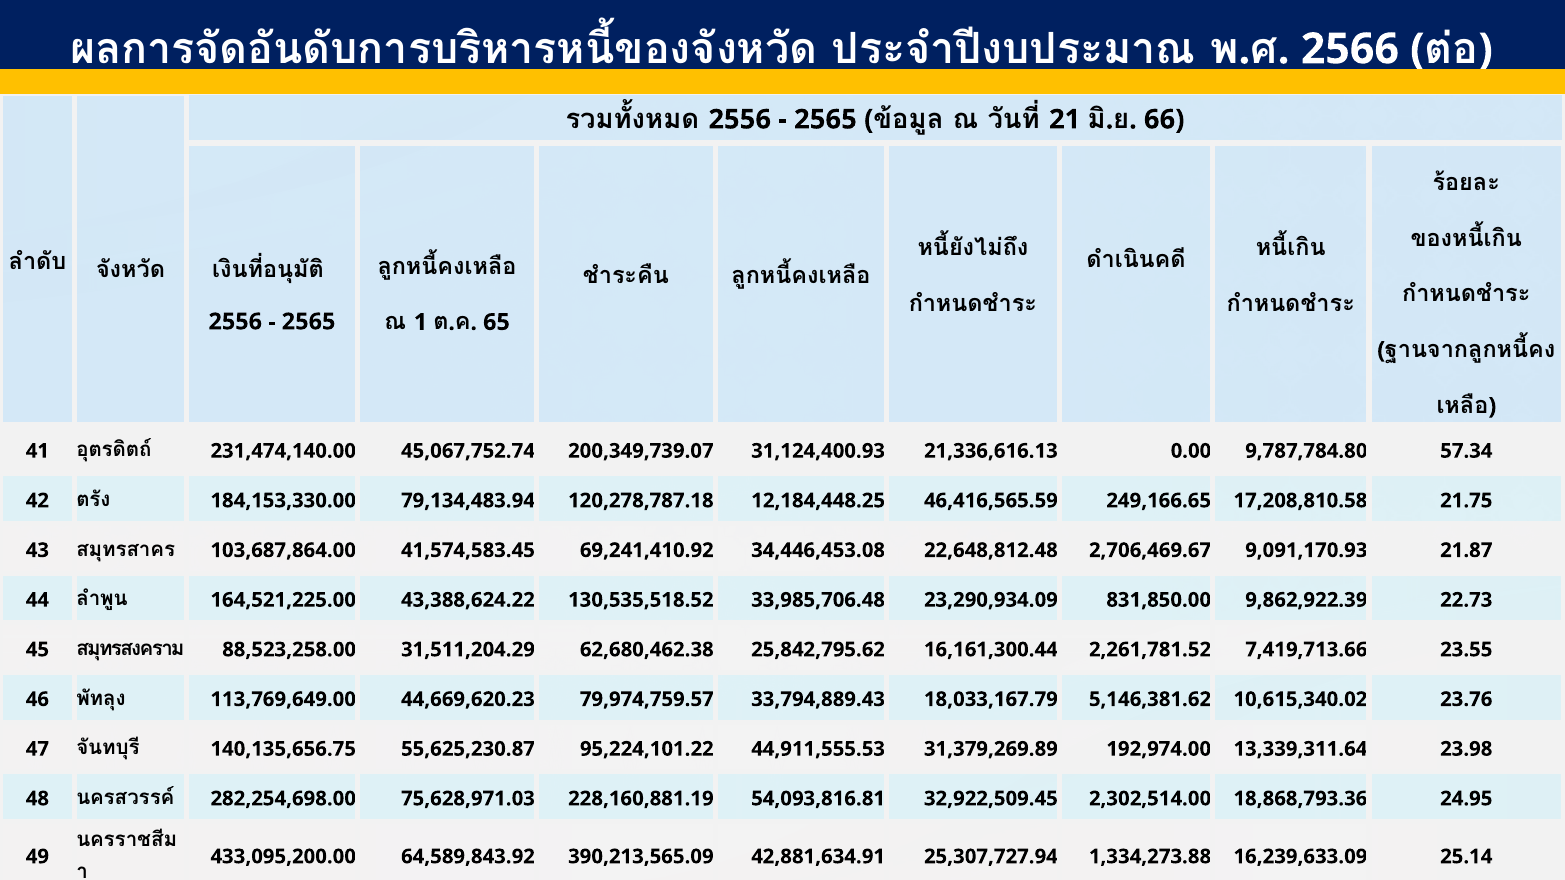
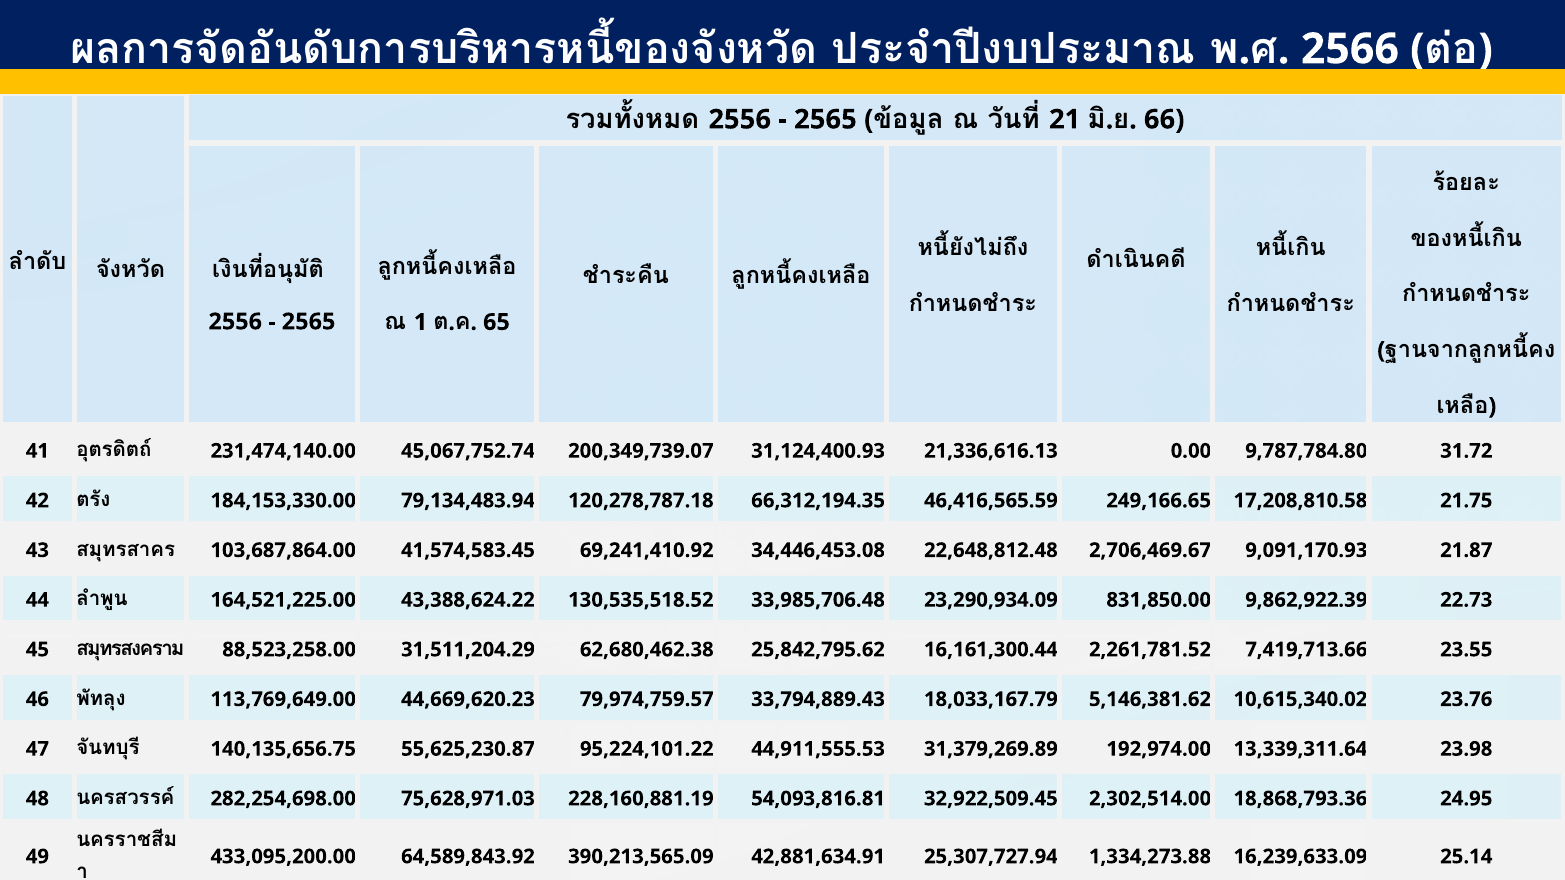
57.34: 57.34 -> 31.72
12,184,448.25: 12,184,448.25 -> 66,312,194.35
